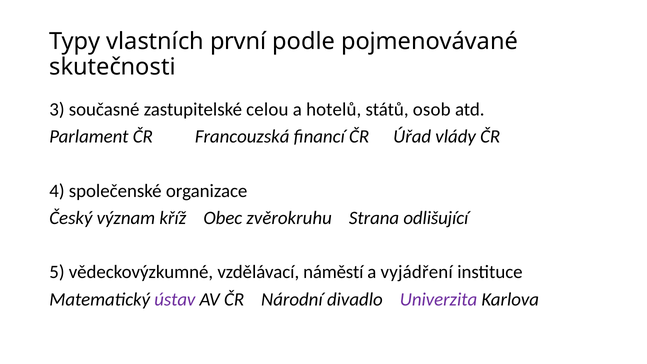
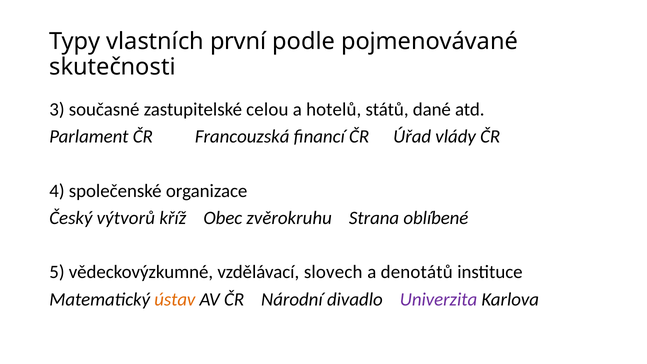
osob: osob -> dané
význam: význam -> výtvorů
odlišující: odlišující -> oblíbené
náměstí: náměstí -> slovech
vyjádření: vyjádření -> denotátů
ústav colour: purple -> orange
